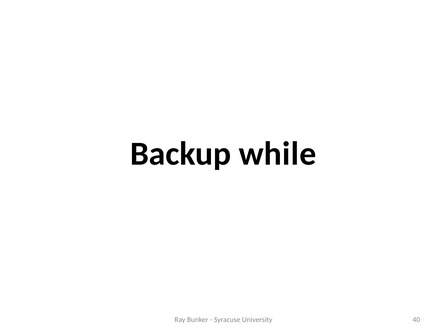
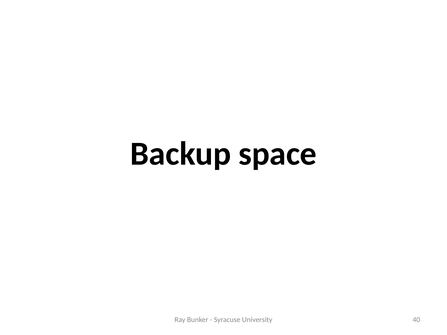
while: while -> space
